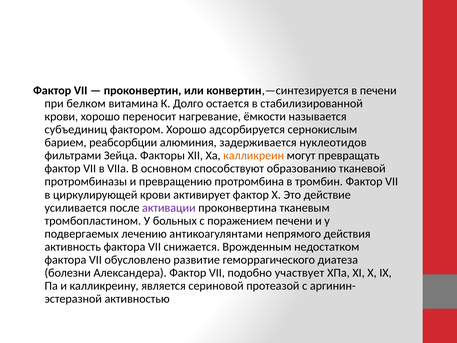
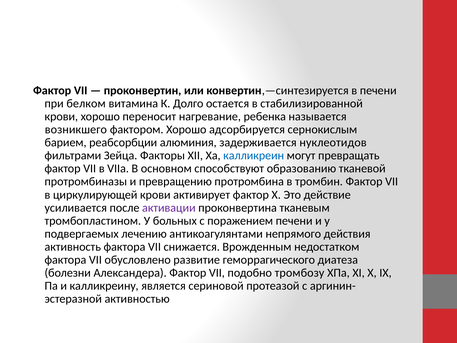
ёмкости: ёмкости -> ребенка
субъединиц: субъединиц -> возникшего
калликреин colour: orange -> blue
участвует: участвует -> тромбозу
